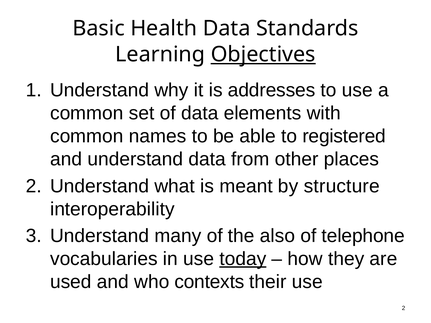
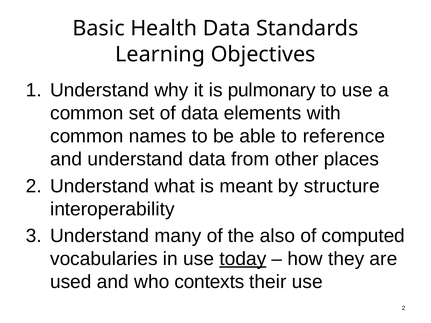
Objectives underline: present -> none
addresses: addresses -> pulmonary
registered: registered -> reference
telephone: telephone -> computed
